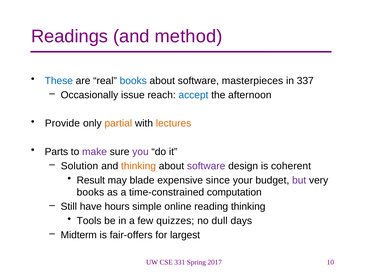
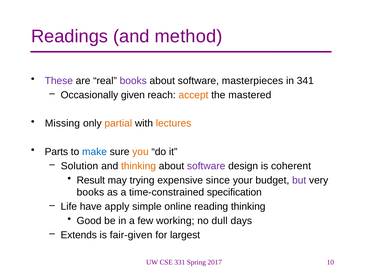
These colour: blue -> purple
books at (133, 81) colour: blue -> purple
337: 337 -> 341
issue: issue -> given
accept colour: blue -> orange
afternoon: afternoon -> mastered
Provide: Provide -> Missing
make colour: purple -> blue
you colour: purple -> orange
blade: blade -> trying
computation: computation -> specification
Still: Still -> Life
hours: hours -> apply
Tools: Tools -> Good
quizzes: quizzes -> working
Midterm: Midterm -> Extends
fair-offers: fair-offers -> fair-given
